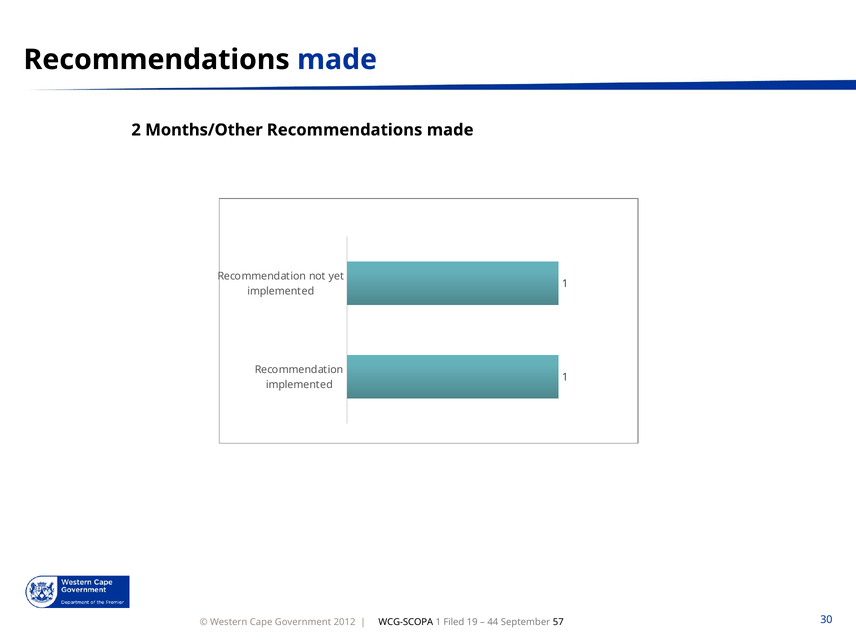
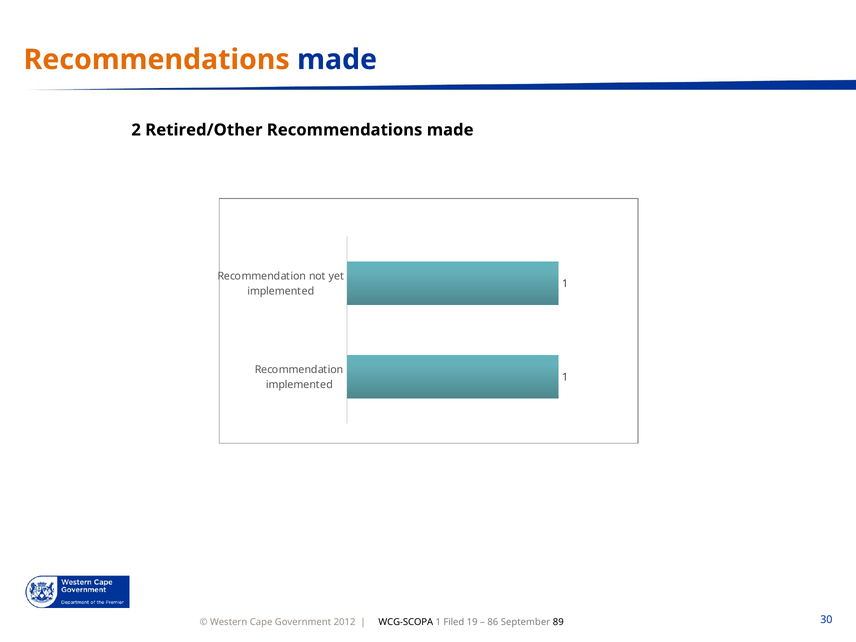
Recommendations at (157, 60) colour: black -> orange
Months/Other: Months/Other -> Retired/Other
44: 44 -> 86
57: 57 -> 89
